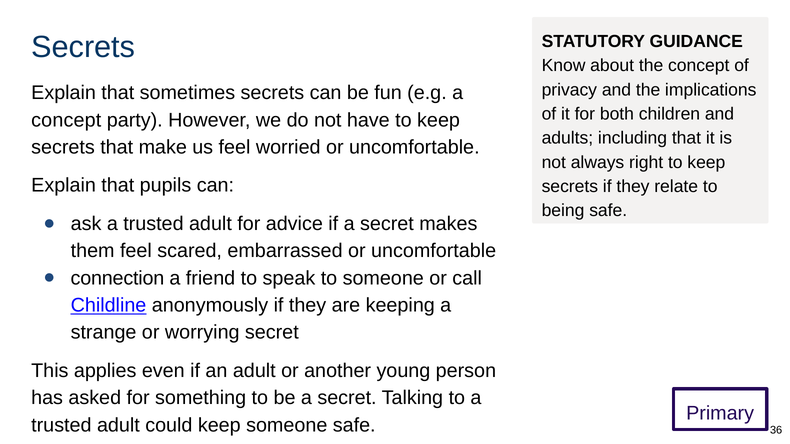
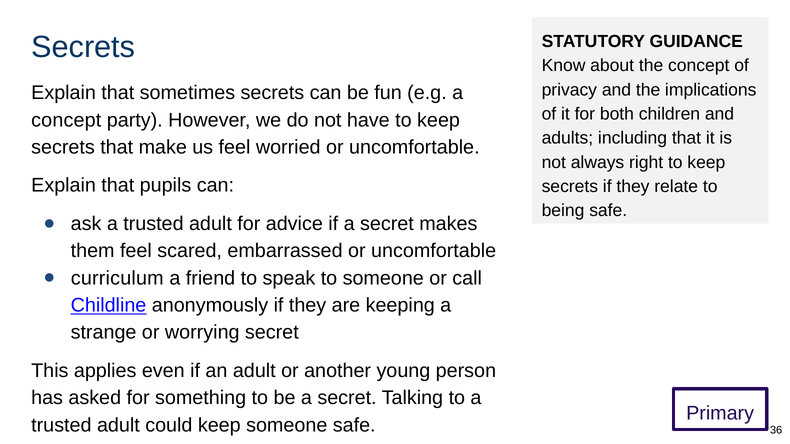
connection: connection -> curriculum
